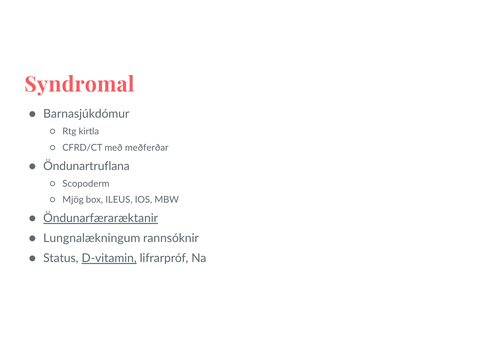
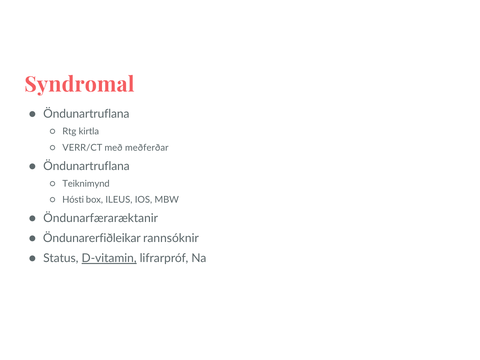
Barnasjúkdómur at (86, 114): Barnasjúkdómur -> Öndunartruflana
CFRD/CT: CFRD/CT -> VERR/CT
Scopoderm: Scopoderm -> Teiknimynd
Mjög: Mjög -> Hósti
Öndunarfæraræktanir underline: present -> none
Lungnalækningum: Lungnalækningum -> Öndunarerfiðleikar
